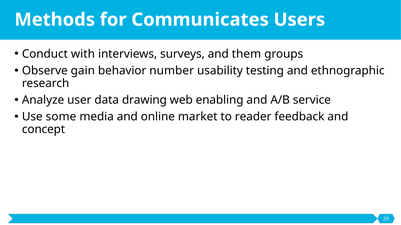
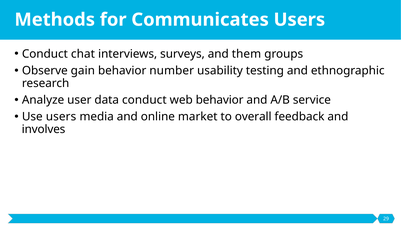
with: with -> chat
data drawing: drawing -> conduct
web enabling: enabling -> behavior
Use some: some -> users
reader: reader -> overall
concept: concept -> involves
